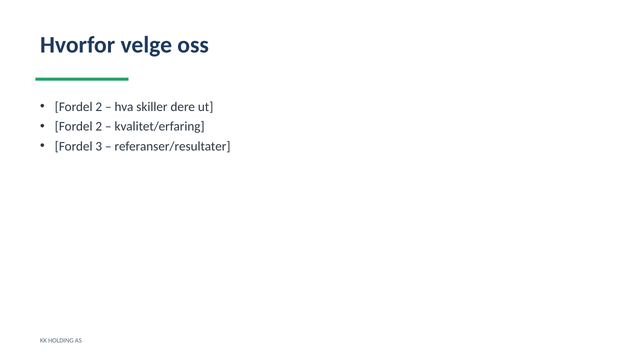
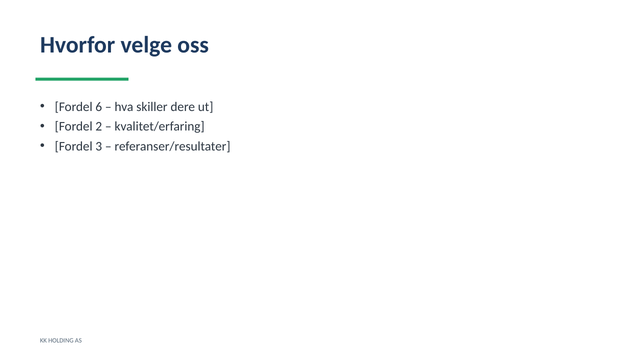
2 at (99, 107): 2 -> 6
